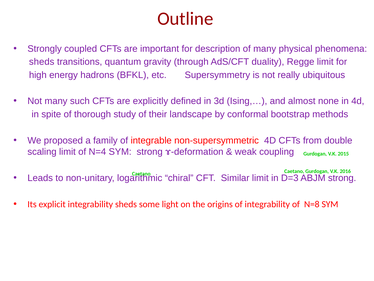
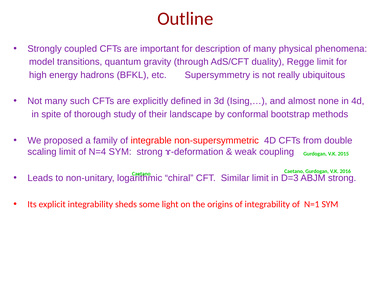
sheds at (42, 62): sheds -> model
N=8: N=8 -> N=1
